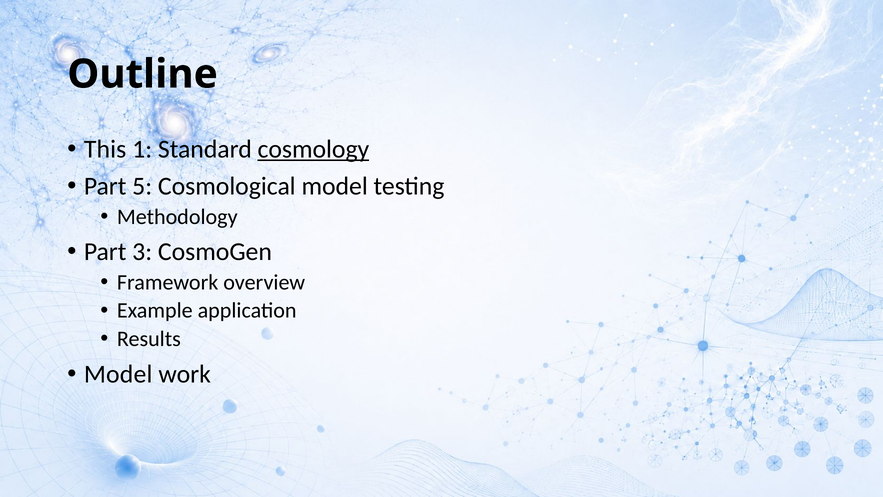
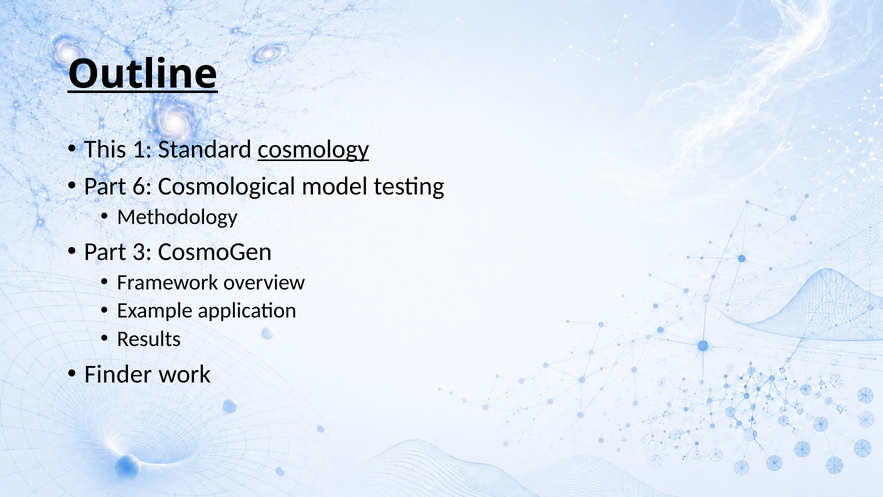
Outline underline: none -> present
5: 5 -> 6
Model at (118, 374): Model -> Finder
